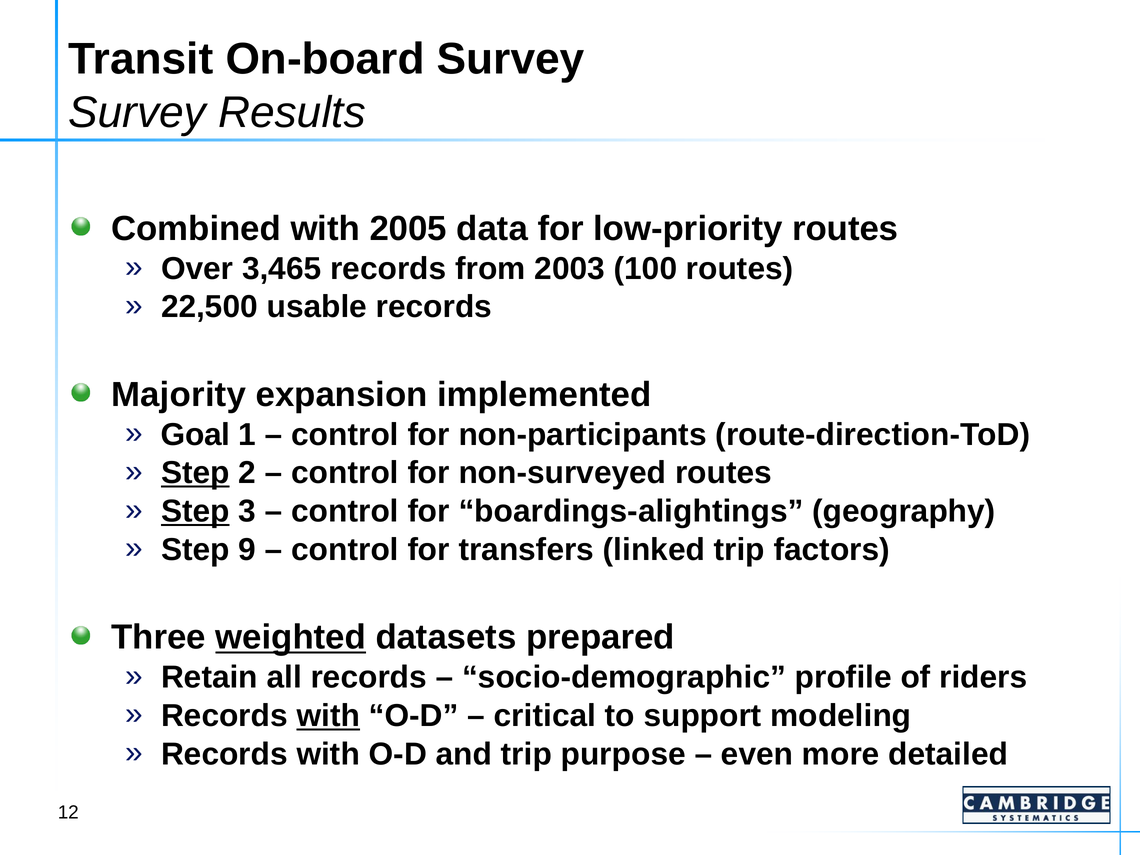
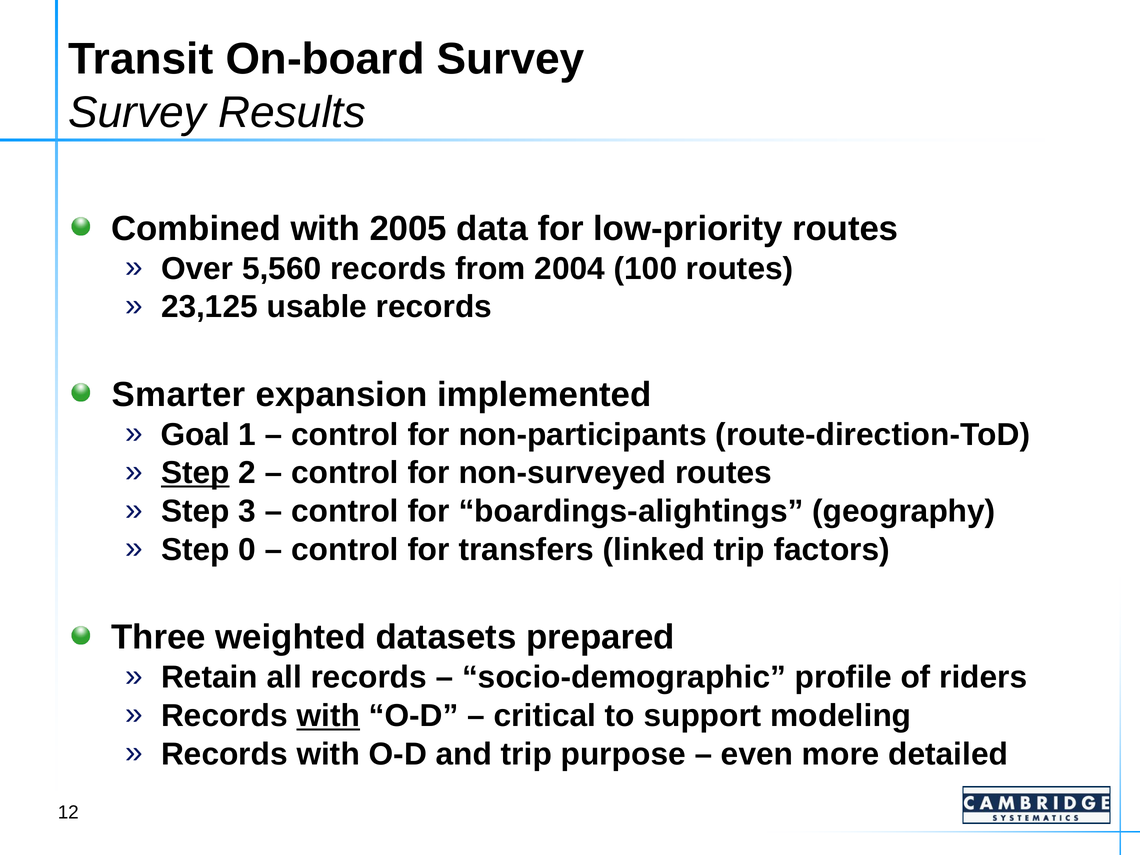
3,465: 3,465 -> 5,560
2003: 2003 -> 2004
22,500: 22,500 -> 23,125
Majority: Majority -> Smarter
Step at (195, 511) underline: present -> none
9: 9 -> 0
weighted underline: present -> none
